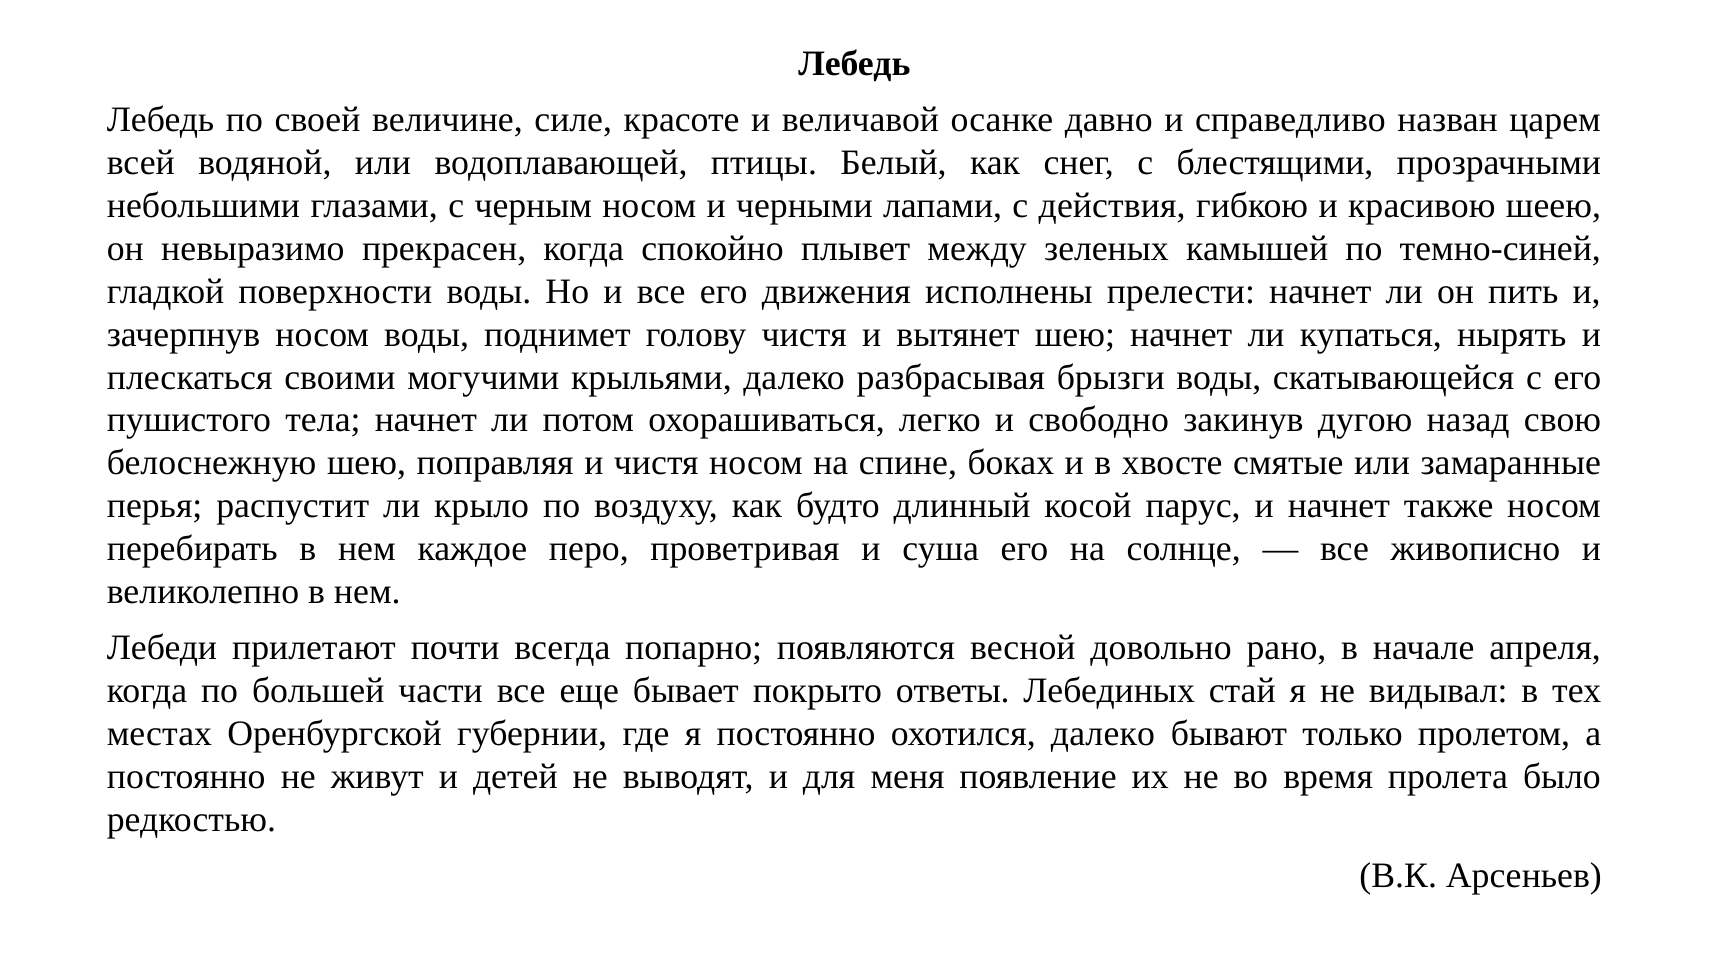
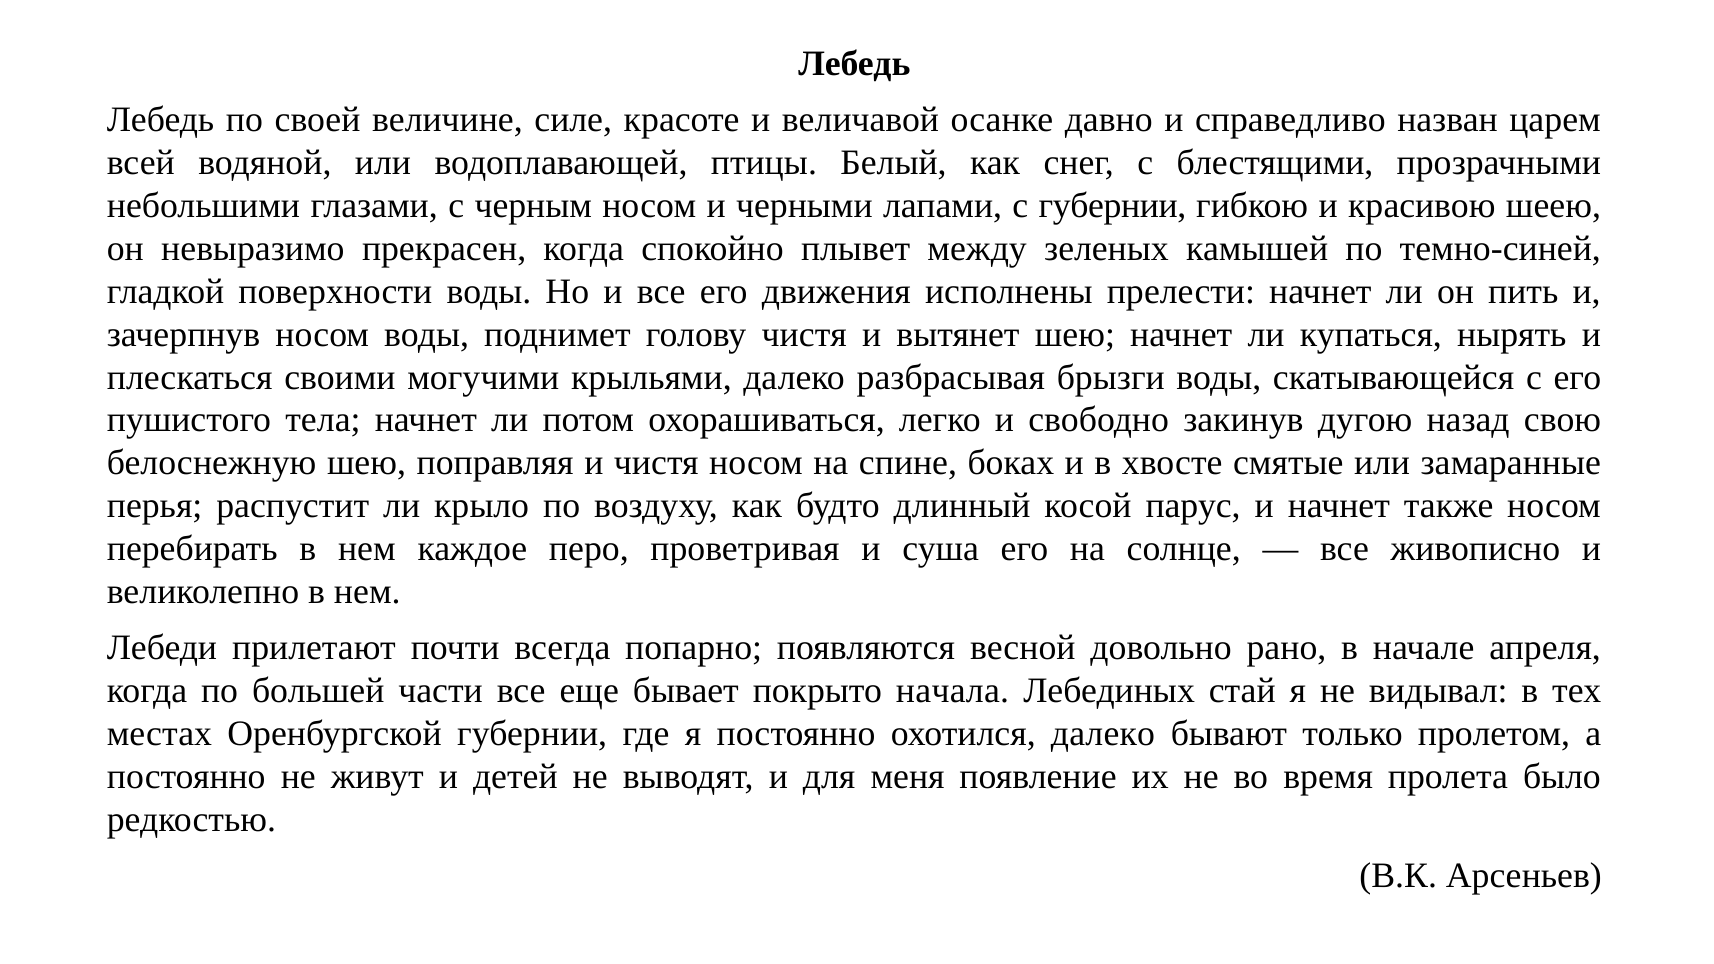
с действия: действия -> губернии
ответы: ответы -> начала
